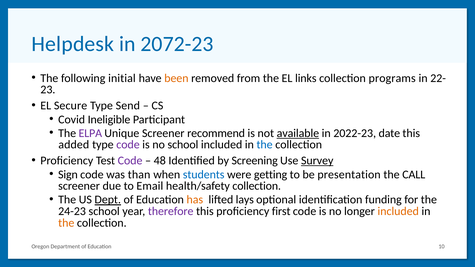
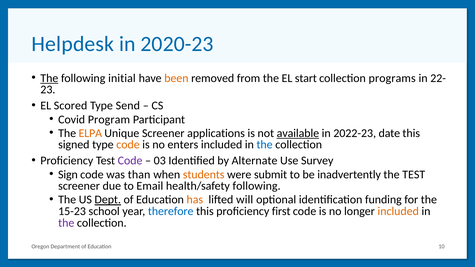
2072-23: 2072-23 -> 2020-23
The at (49, 78) underline: none -> present
links: links -> start
Secure: Secure -> Scored
Ineligible: Ineligible -> Program
ELPA colour: purple -> orange
recommend: recommend -> applications
added: added -> signed
code at (128, 145) colour: purple -> orange
no school: school -> enters
48: 48 -> 03
Screening: Screening -> Alternate
Survey underline: present -> none
students colour: blue -> orange
getting: getting -> submit
presentation: presentation -> inadvertently
the CALL: CALL -> TEST
health/safety collection: collection -> following
lays: lays -> will
24-23: 24-23 -> 15-23
therefore colour: purple -> blue
the at (66, 223) colour: orange -> purple
